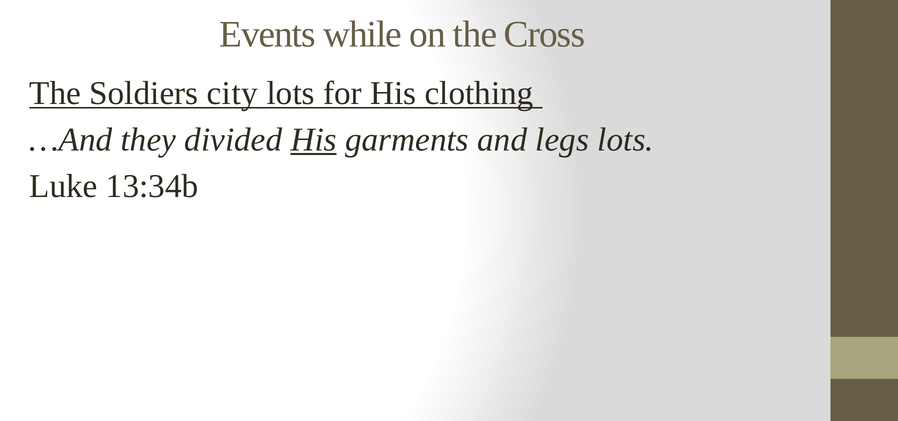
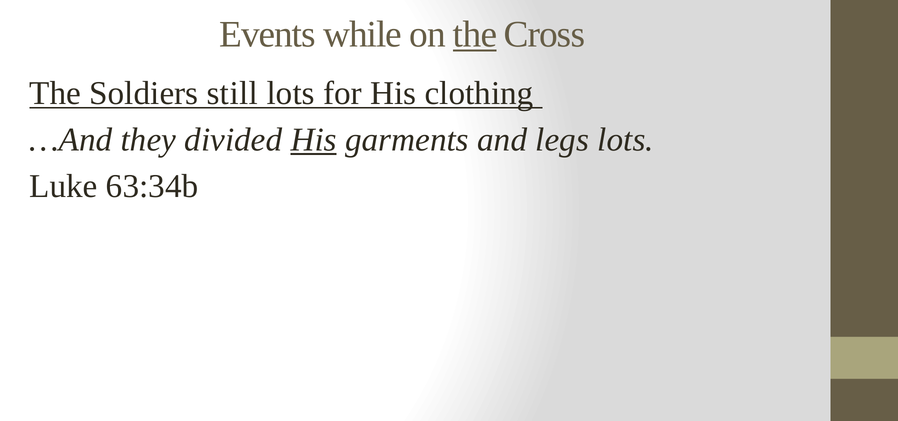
the at (475, 34) underline: none -> present
city: city -> still
13:34b: 13:34b -> 63:34b
